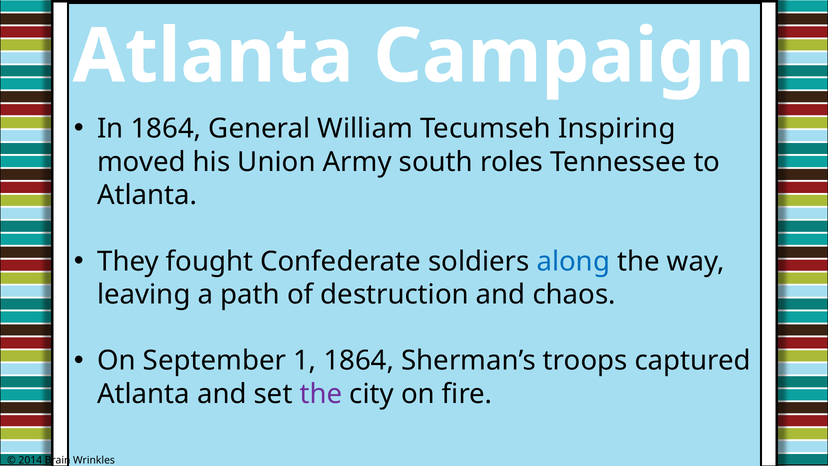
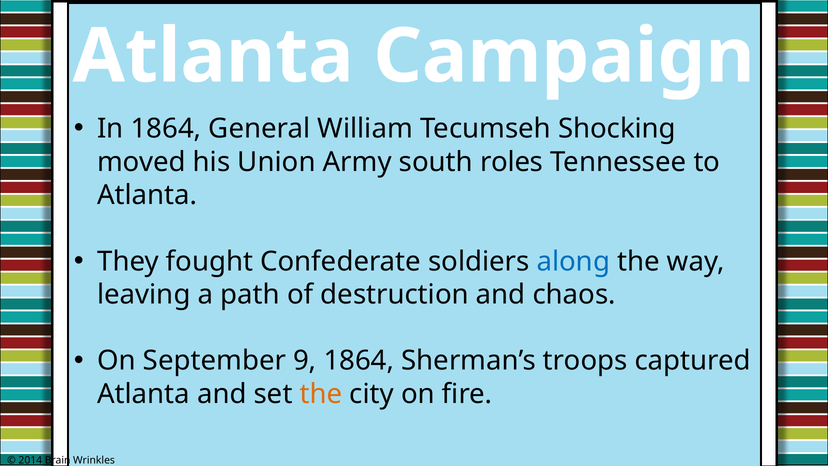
Inspiring: Inspiring -> Shocking
1: 1 -> 9
the at (321, 394) colour: purple -> orange
